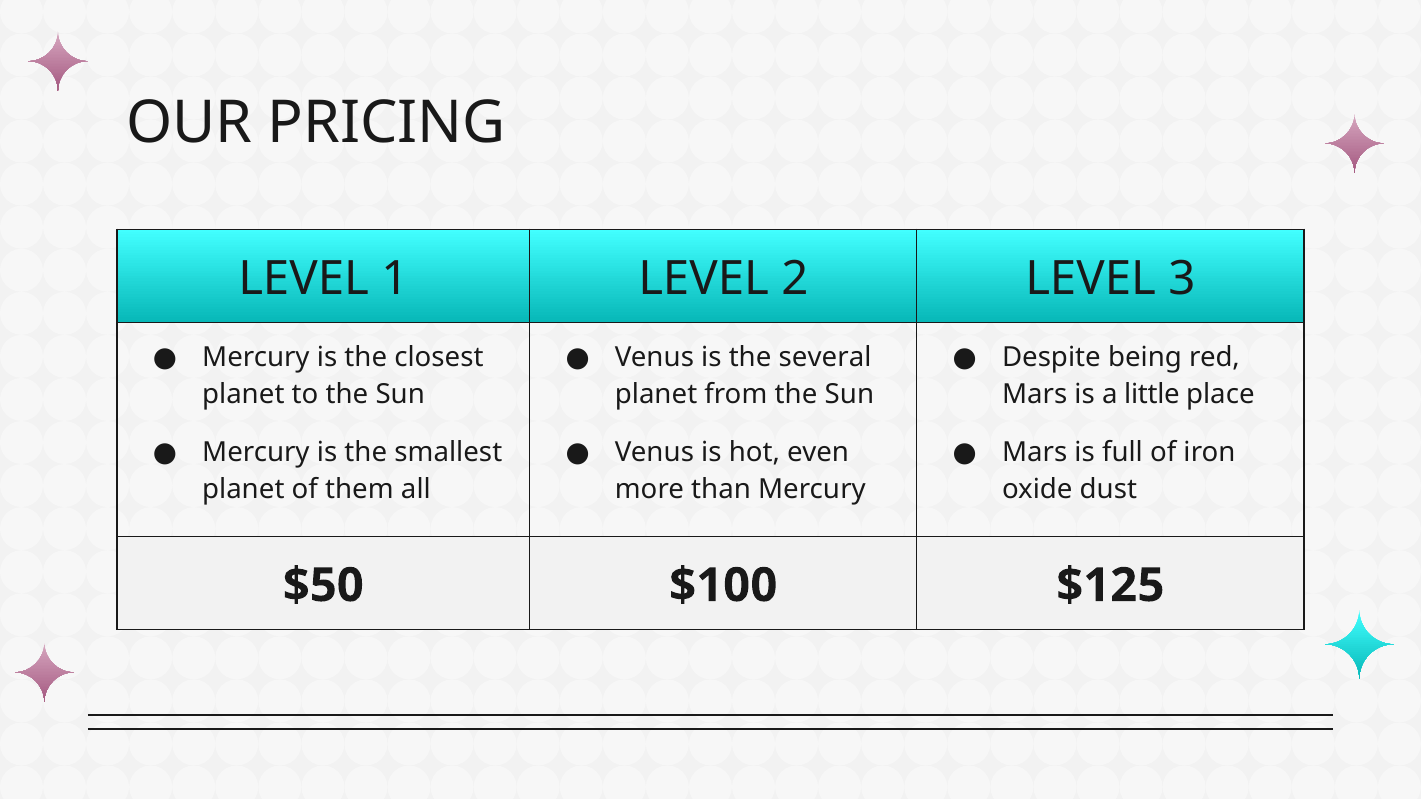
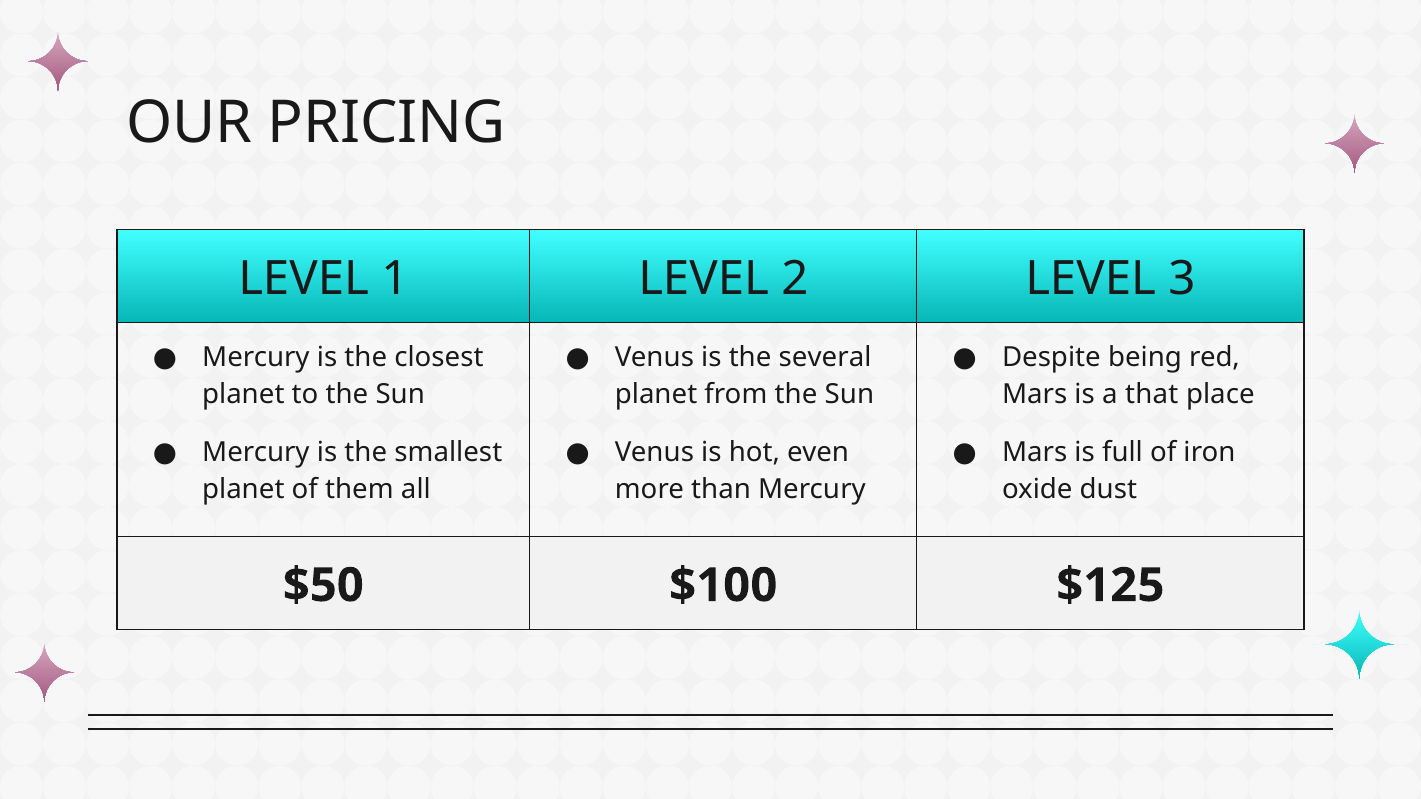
little: little -> that
